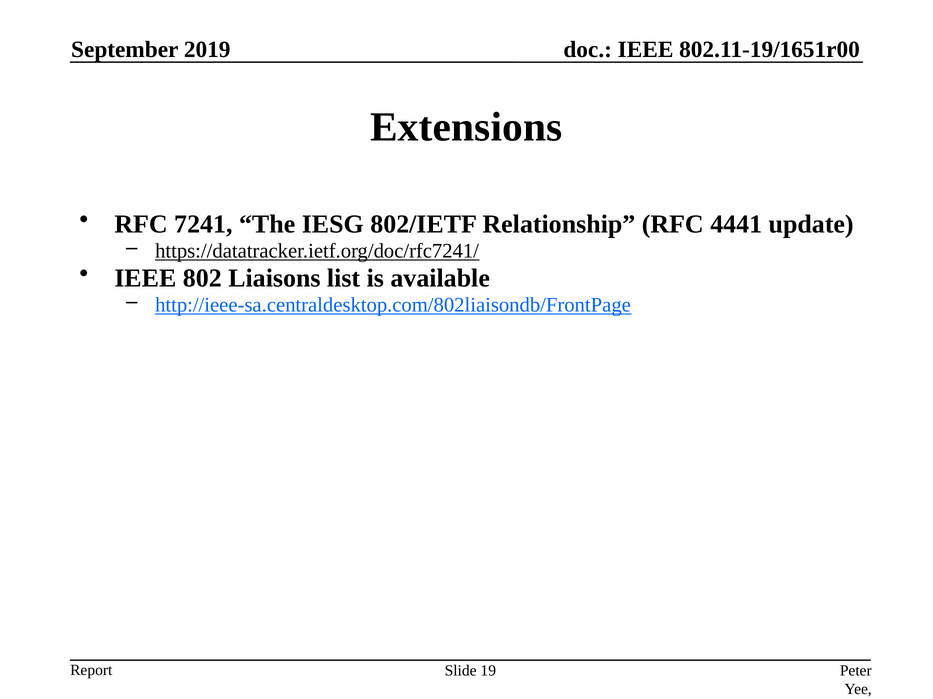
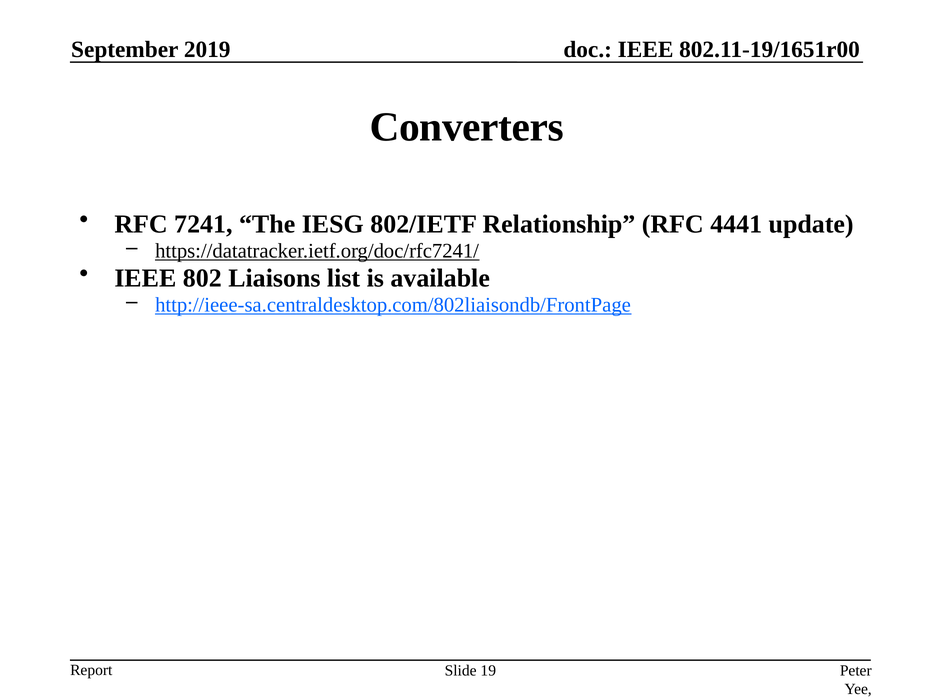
Extensions: Extensions -> Converters
